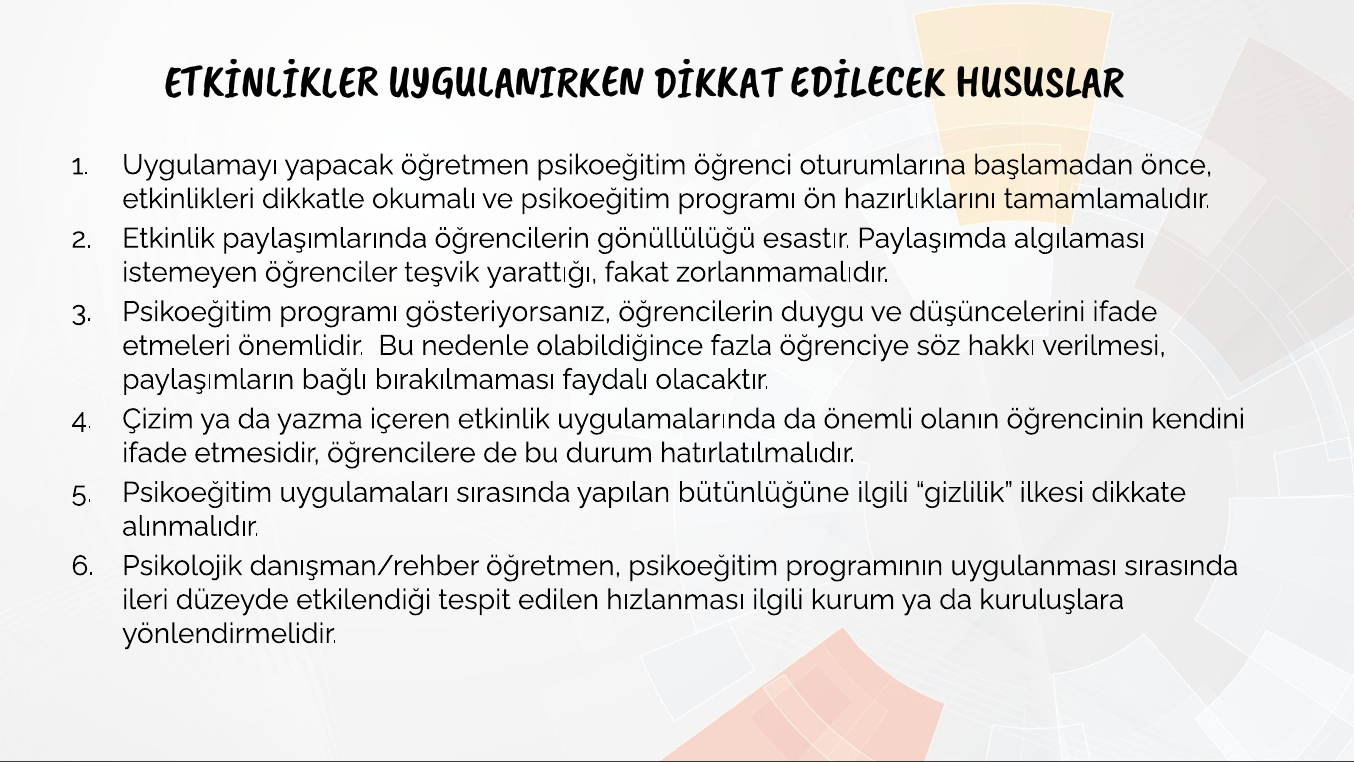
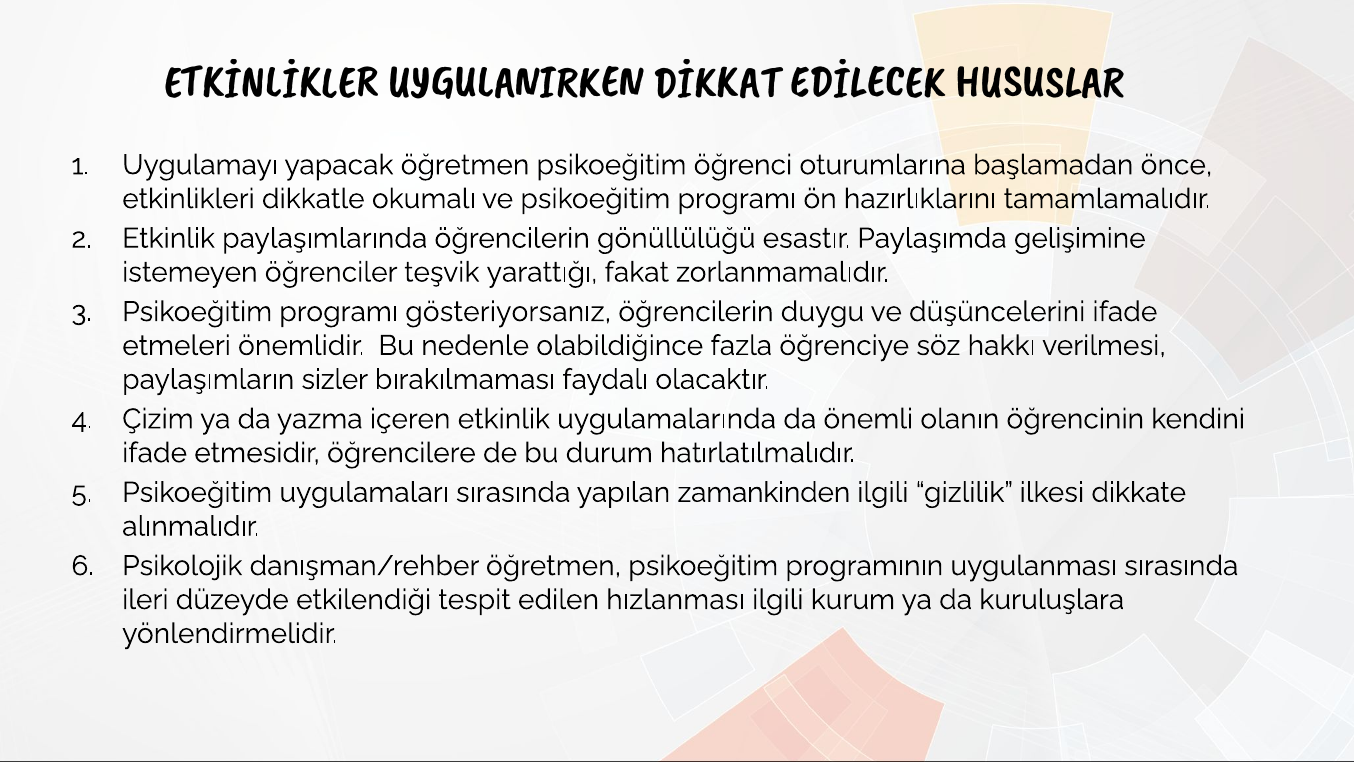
algılaması: algılaması -> gelişimine
bağlı: bağlı -> sizler
bütünlüğüne: bütünlüğüne -> zamankinden
